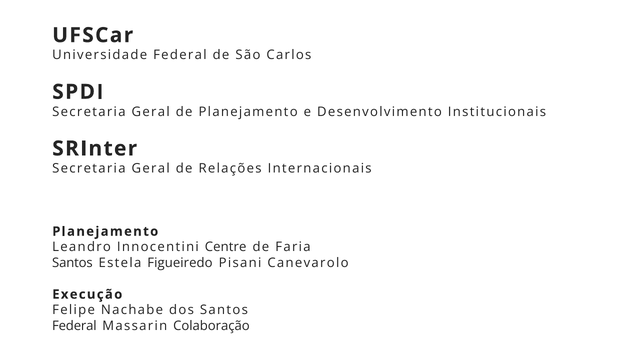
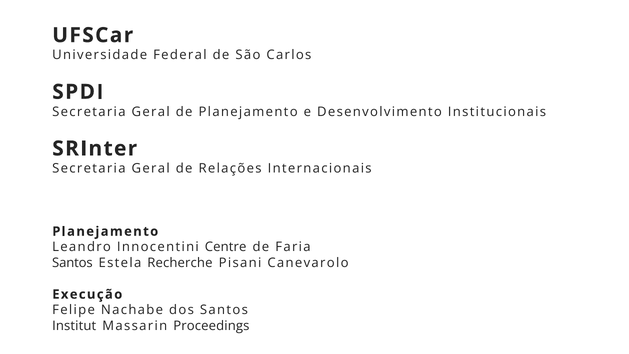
Figueiredo: Figueiredo -> Recherche
Federal at (74, 326): Federal -> Institut
Colaboração: Colaboração -> Proceedings
